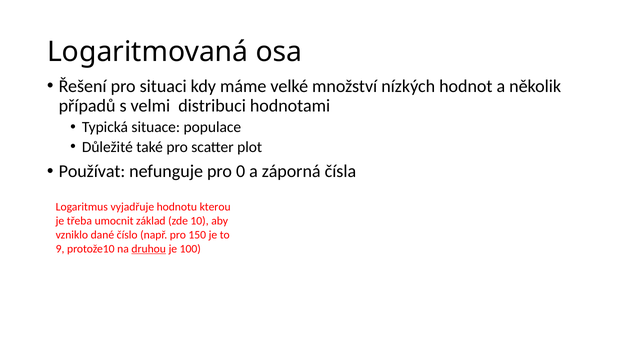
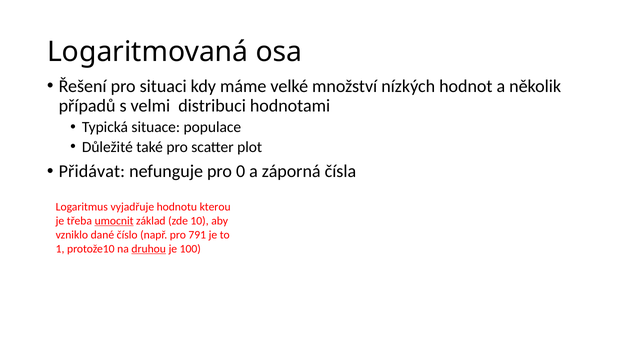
Používat: Používat -> Přidávat
umocnit underline: none -> present
150: 150 -> 791
9: 9 -> 1
